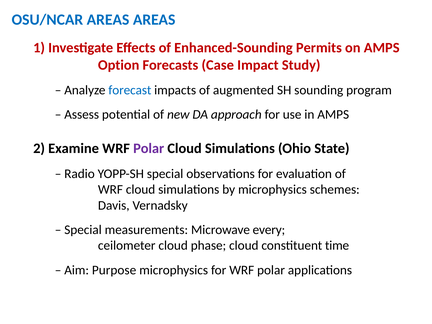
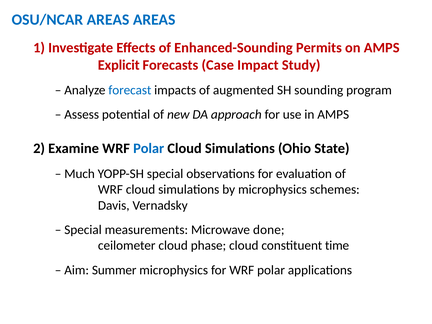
Option: Option -> Explicit
Polar at (149, 149) colour: purple -> blue
Radio: Radio -> Much
every: every -> done
Purpose: Purpose -> Summer
